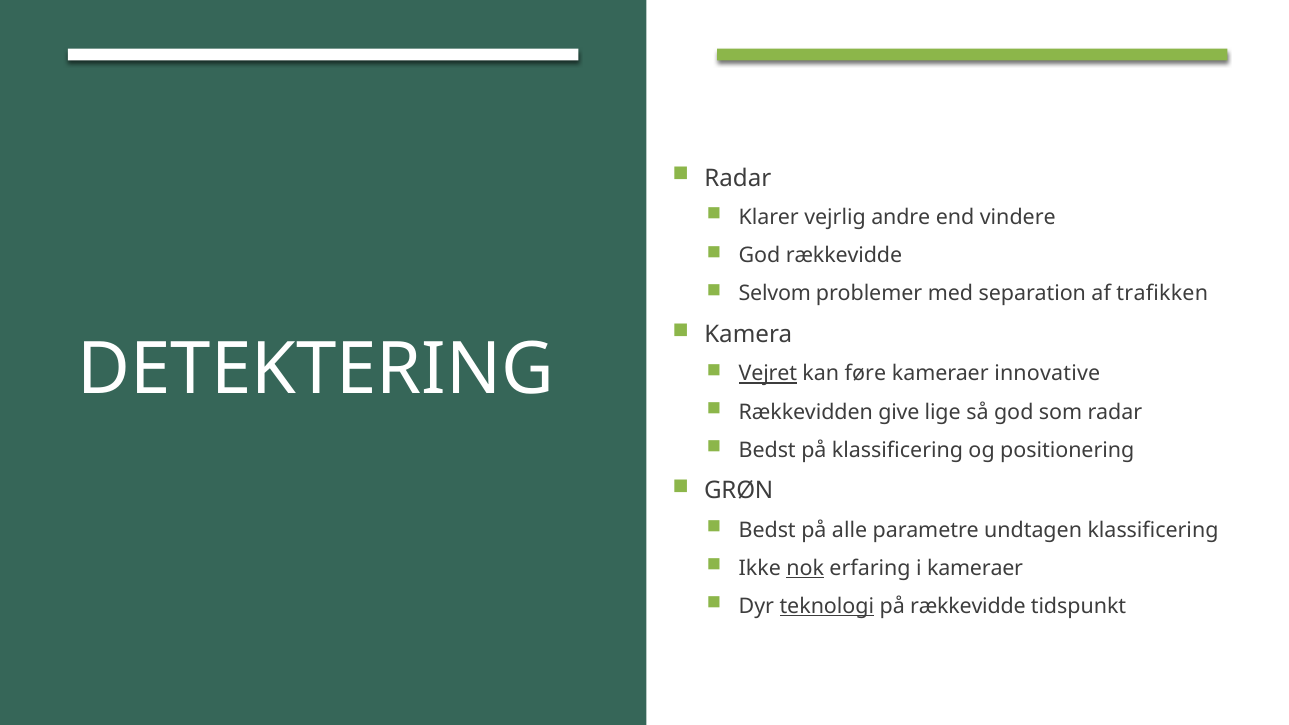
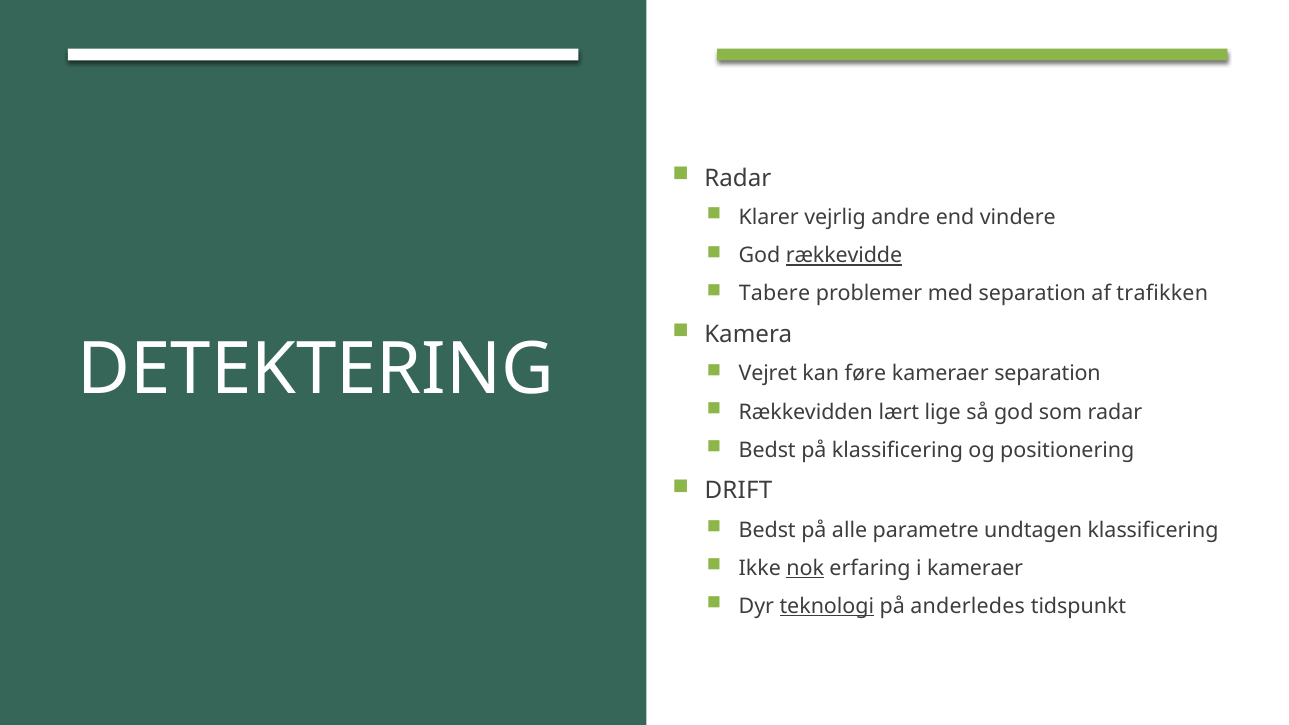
rækkevidde at (844, 256) underline: none -> present
Selvom: Selvom -> Tabere
Vejret underline: present -> none
kameraer innovative: innovative -> separation
give: give -> lært
GRØN: GRØN -> DRIFT
på rækkevidde: rækkevidde -> anderledes
